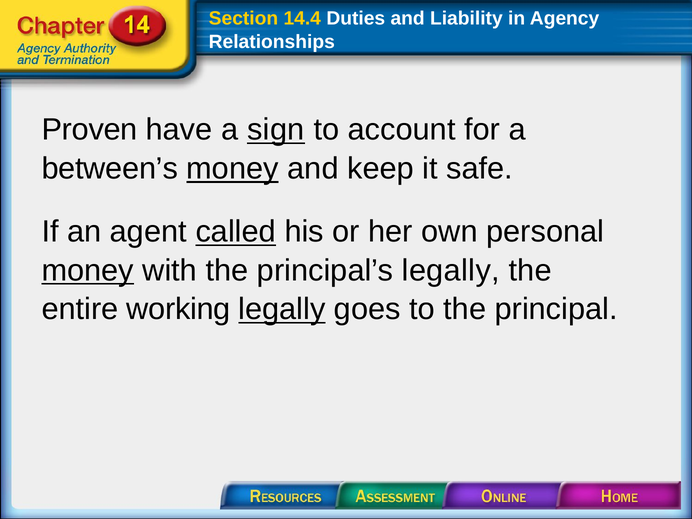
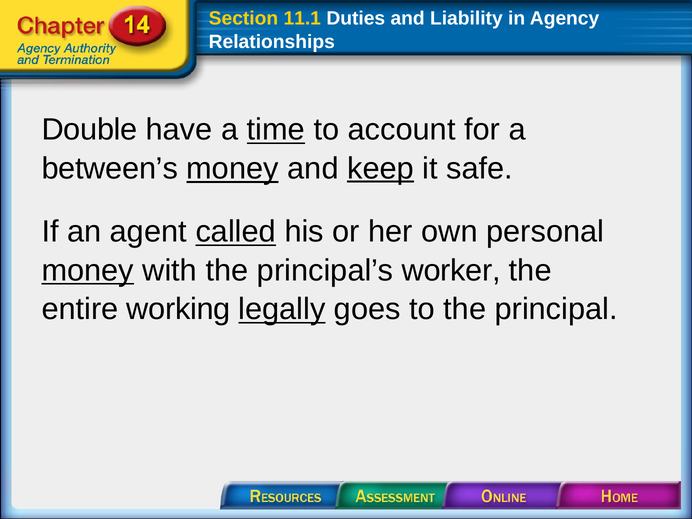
14.4: 14.4 -> 11.1
Proven: Proven -> Double
sign: sign -> time
keep underline: none -> present
principal’s legally: legally -> worker
